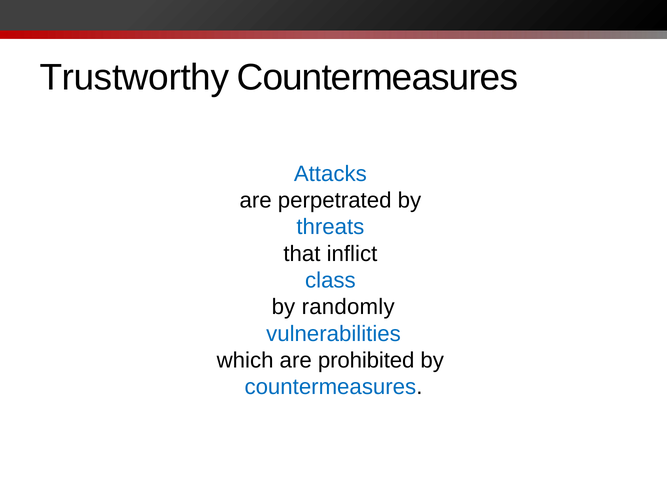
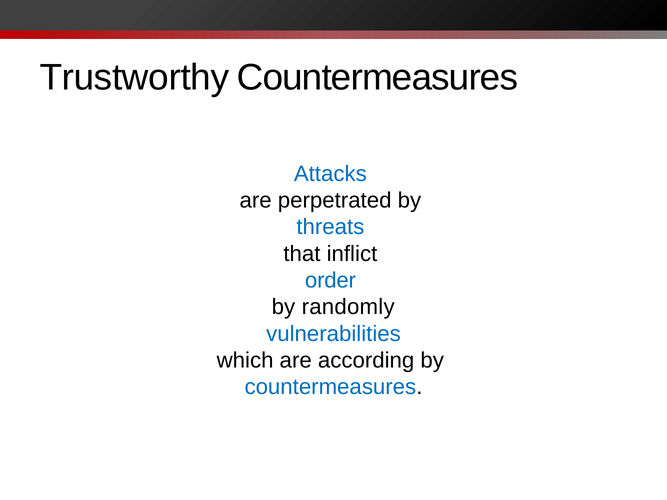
class: class -> order
prohibited: prohibited -> according
